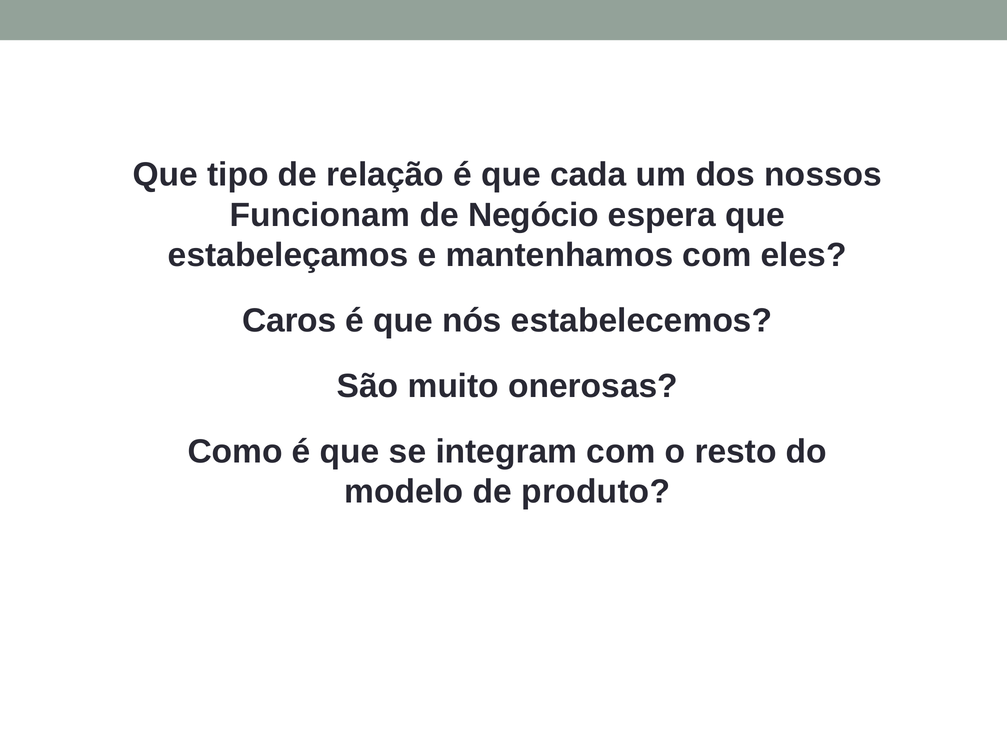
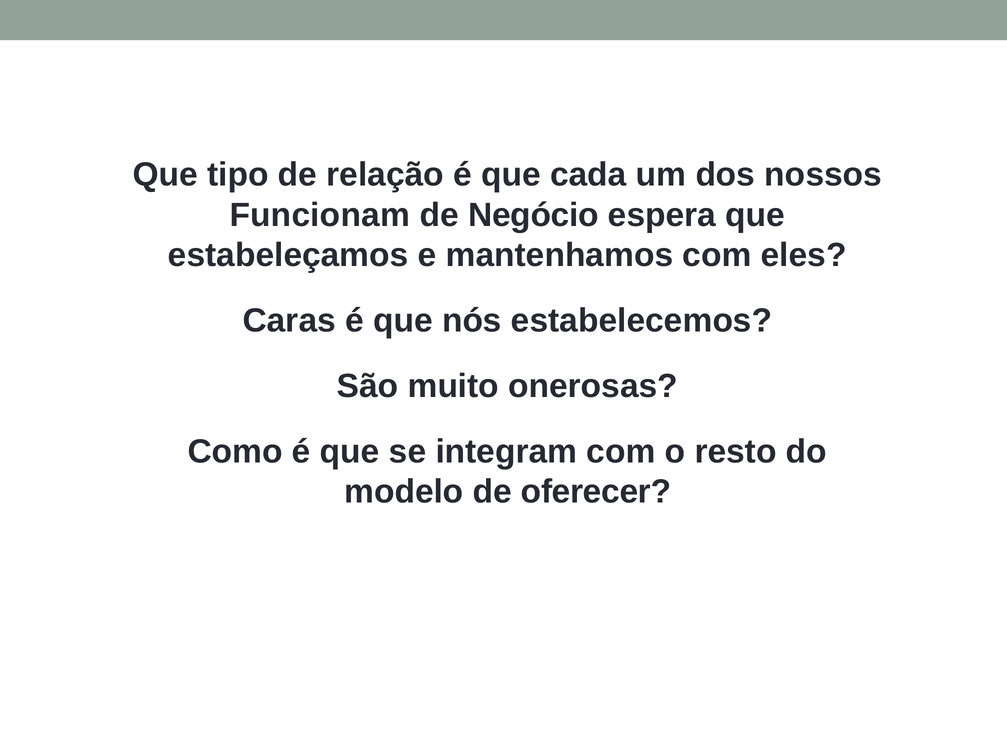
Caros: Caros -> Caras
produto: produto -> oferecer
